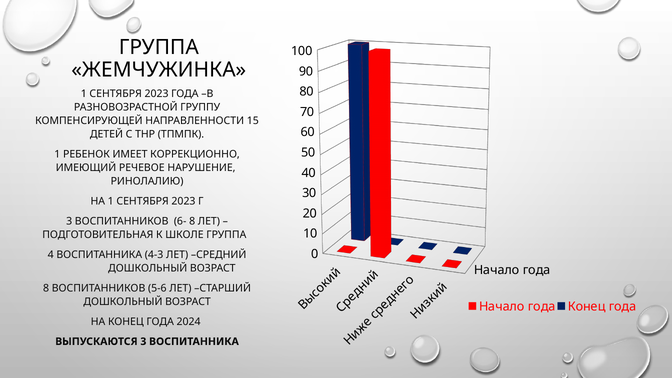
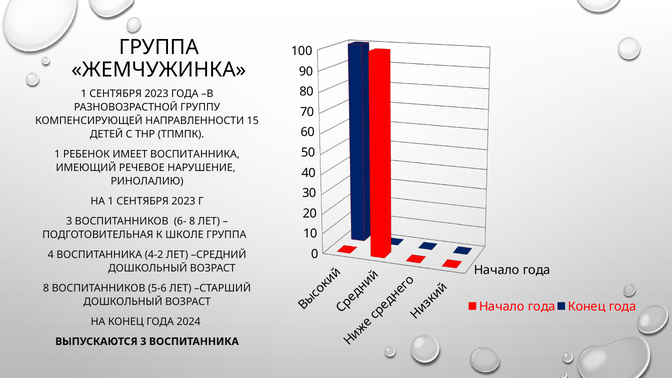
ИМЕЕТ КОРРЕКЦИОННО: КОРРЕКЦИОННО -> ВОСПИТАННИКА
4-3: 4-3 -> 4-2
